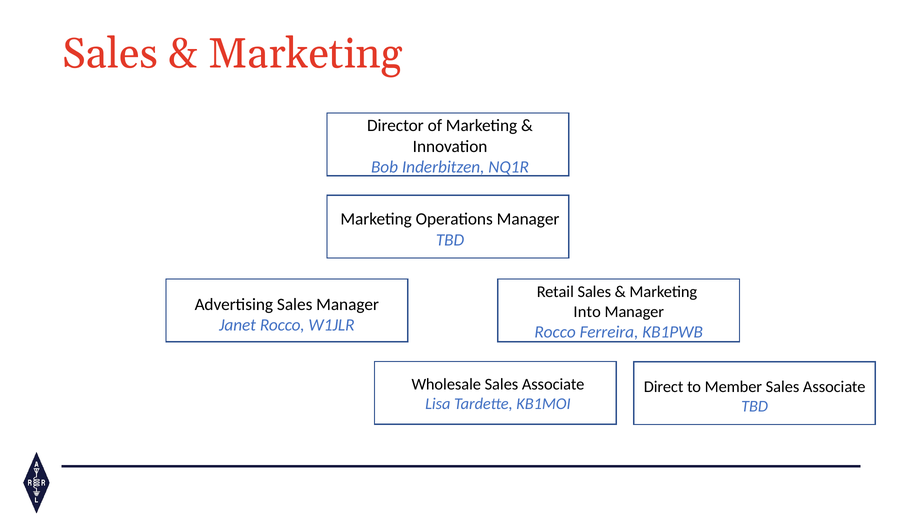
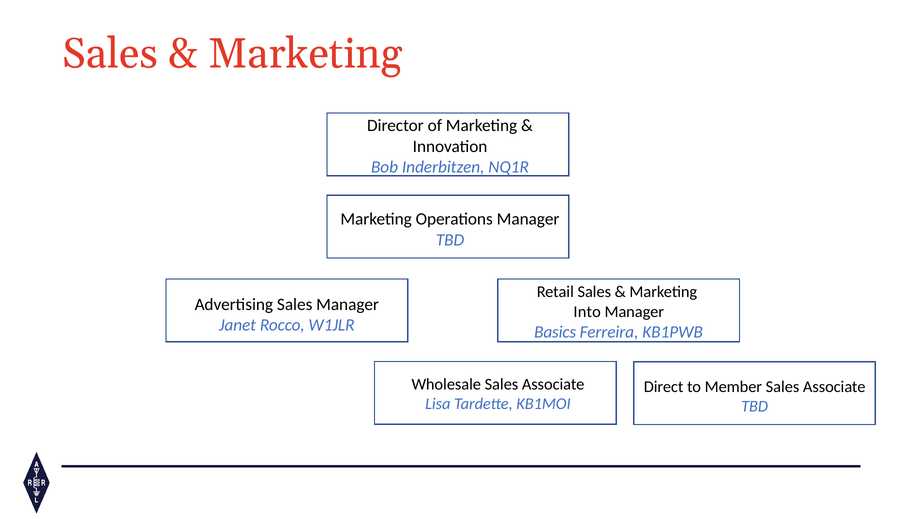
Rocco at (555, 332): Rocco -> Basics
